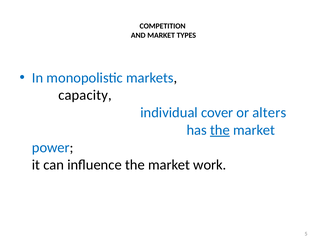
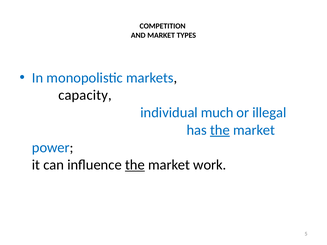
cover: cover -> much
alters: alters -> illegal
the at (135, 165) underline: none -> present
